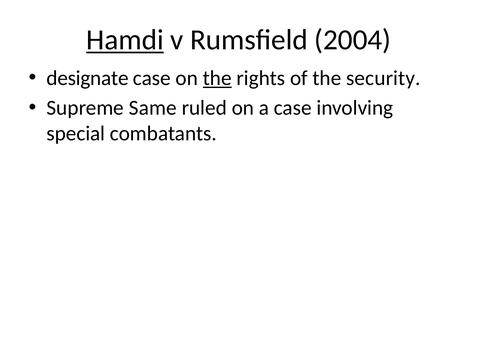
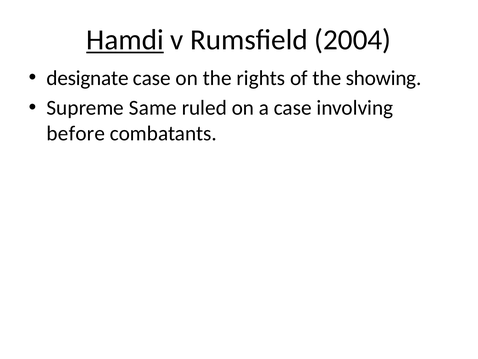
the at (217, 78) underline: present -> none
security: security -> showing
special: special -> before
